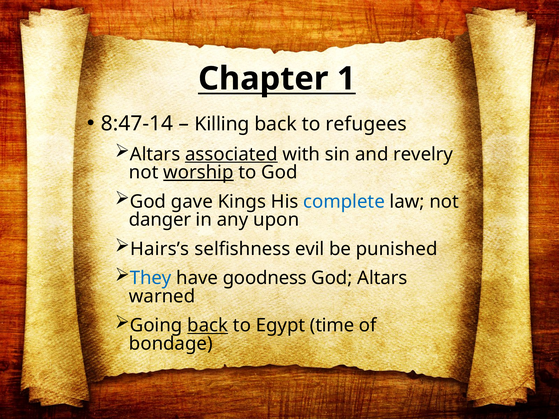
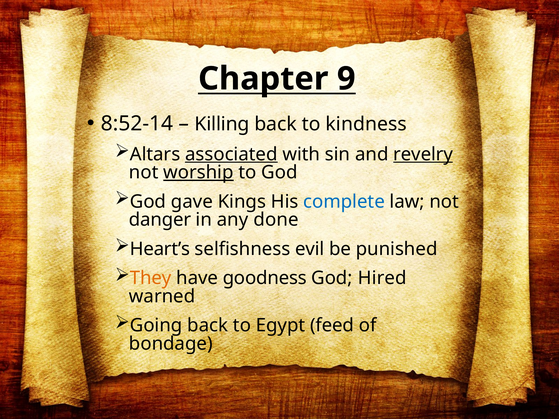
1: 1 -> 9
8:47-14: 8:47-14 -> 8:52-14
refugees: refugees -> kindness
revelry underline: none -> present
upon: upon -> done
Hairs’s: Hairs’s -> Heart’s
They colour: blue -> orange
God Altars: Altars -> Hired
back at (208, 326) underline: present -> none
time: time -> feed
